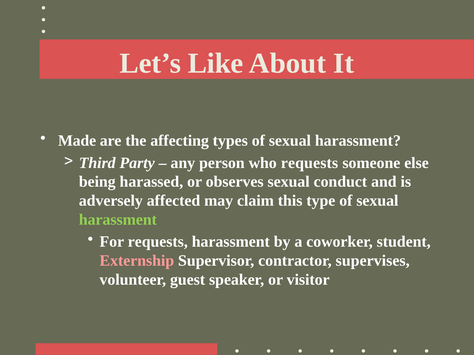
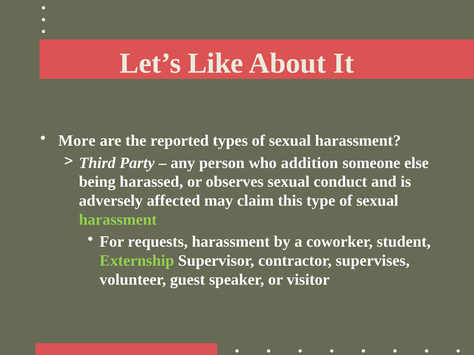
Made: Made -> More
affecting: affecting -> reported
who requests: requests -> addition
Externship colour: pink -> light green
